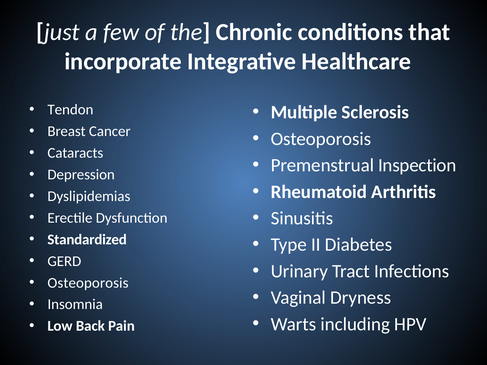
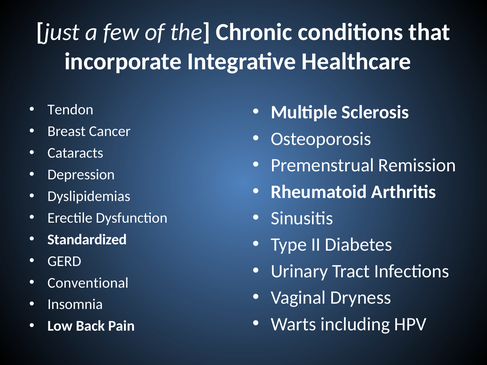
Inspection: Inspection -> Remission
Osteoporosis at (88, 283): Osteoporosis -> Conventional
